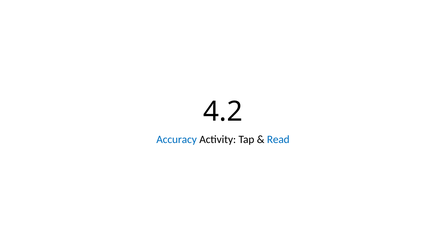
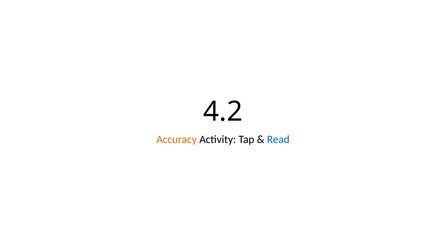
Accuracy colour: blue -> orange
